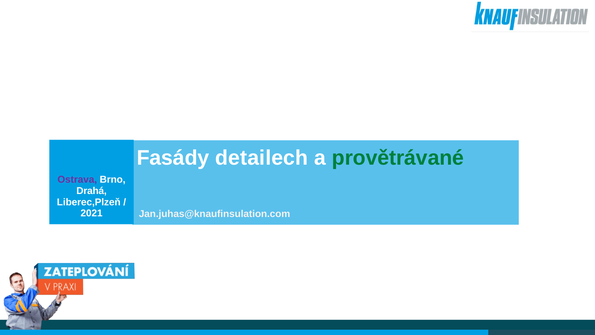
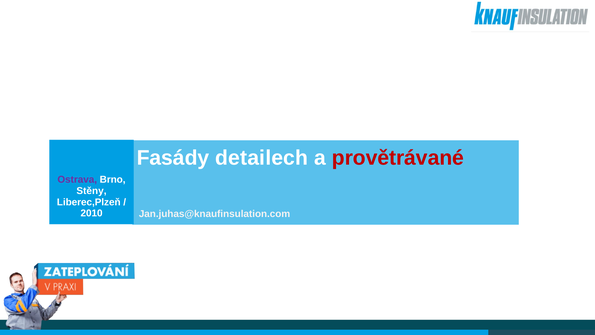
provětrávané colour: green -> red
Drahá: Drahá -> Stěny
2021: 2021 -> 2010
